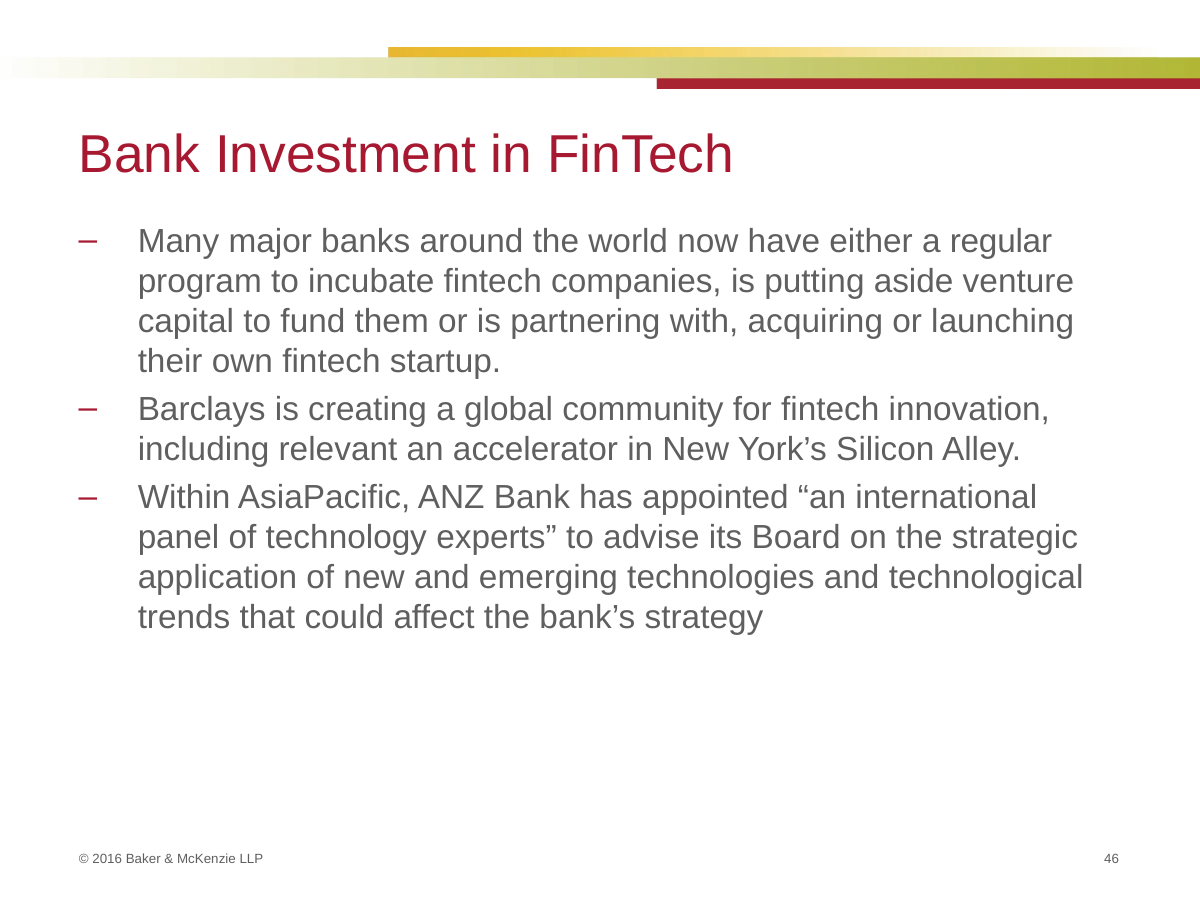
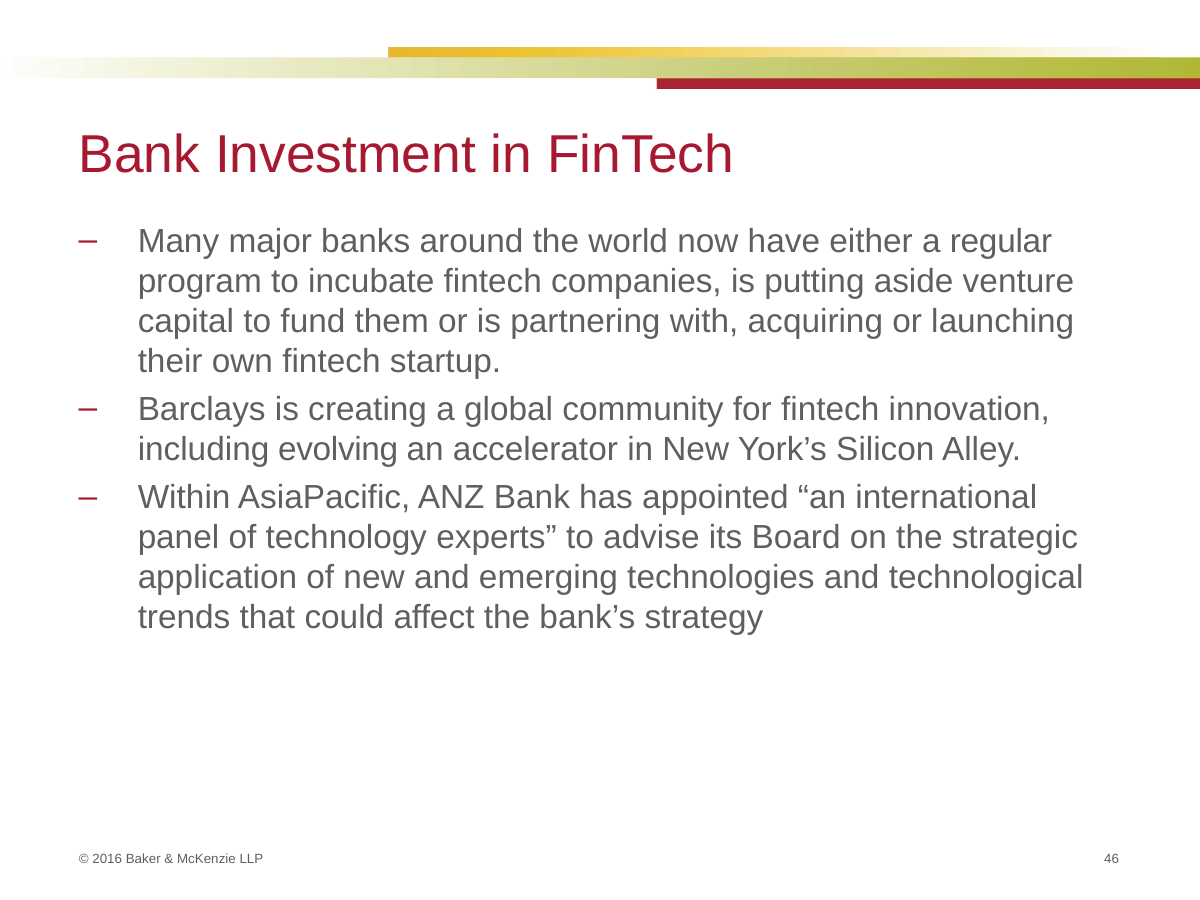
relevant: relevant -> evolving
